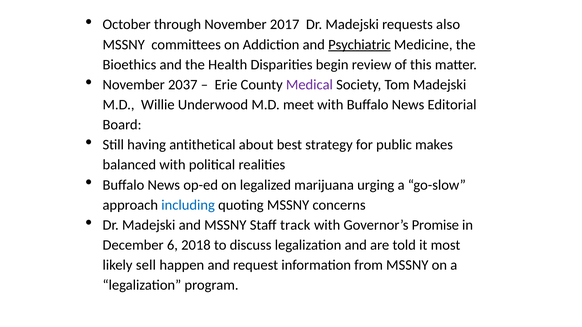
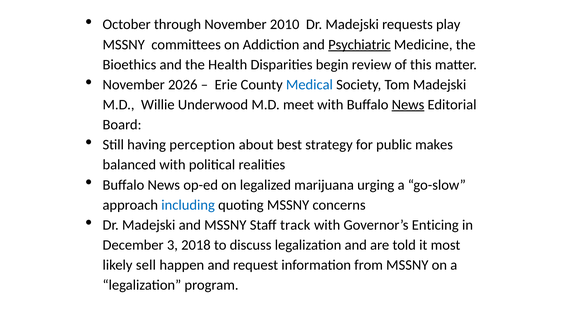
2017: 2017 -> 2010
also: also -> play
2037: 2037 -> 2026
Medical colour: purple -> blue
News at (408, 105) underline: none -> present
antithetical: antithetical -> perception
Promise: Promise -> Enticing
6: 6 -> 3
